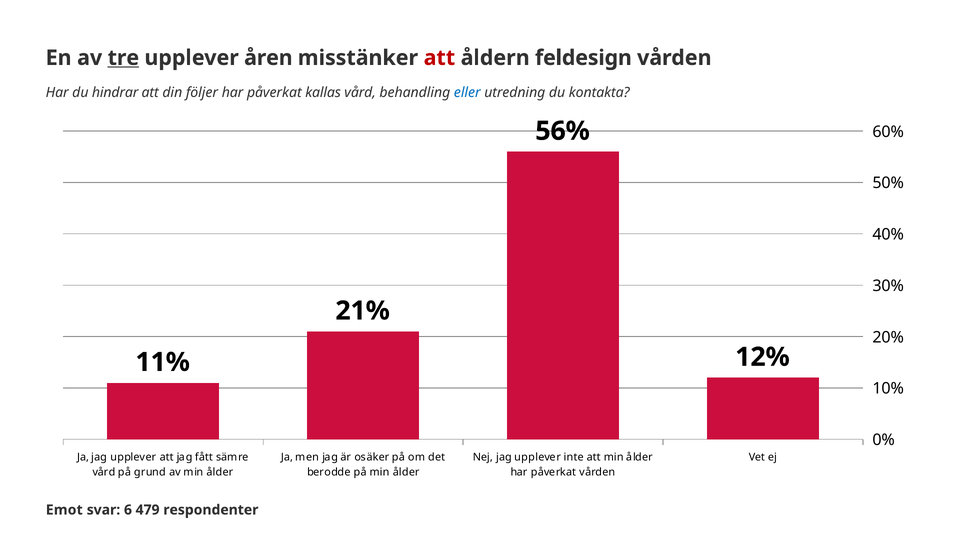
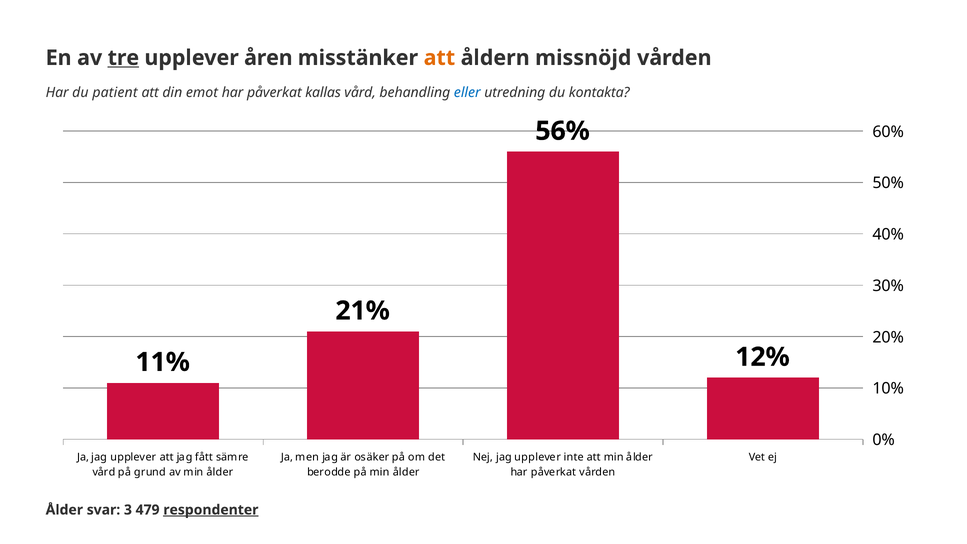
att at (439, 58) colour: red -> orange
feldesign: feldesign -> missnöjd
hindrar: hindrar -> patient
följer: följer -> emot
Emot at (64, 510): Emot -> Ålder
6: 6 -> 3
respondenter underline: none -> present
